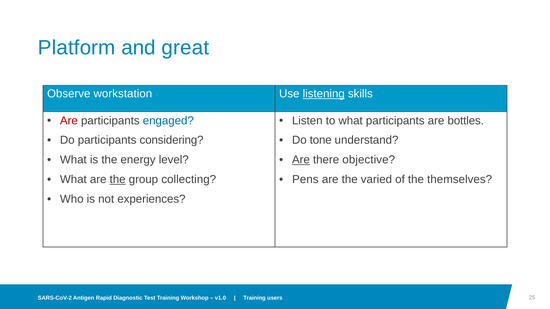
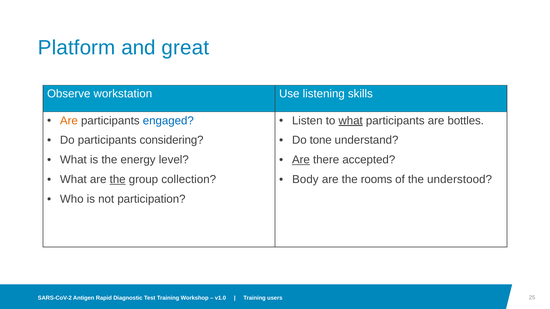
listening underline: present -> none
Are at (69, 121) colour: red -> orange
what at (351, 121) underline: none -> present
objective: objective -> accepted
collecting: collecting -> collection
Pens: Pens -> Body
varied: varied -> rooms
themselves: themselves -> understood
experiences: experiences -> participation
